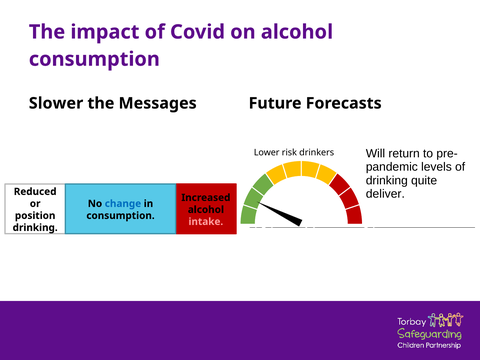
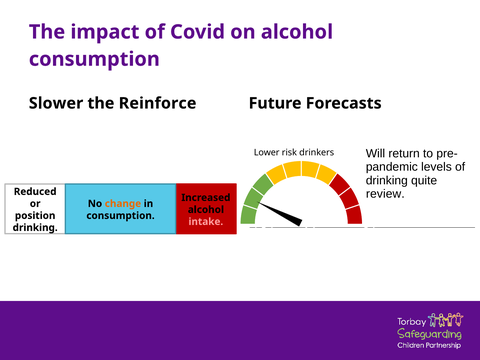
Messages: Messages -> Reinforce
deliver: deliver -> review
change colour: blue -> orange
